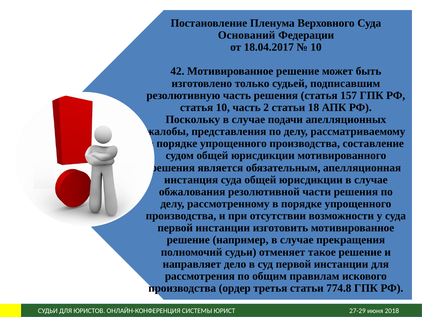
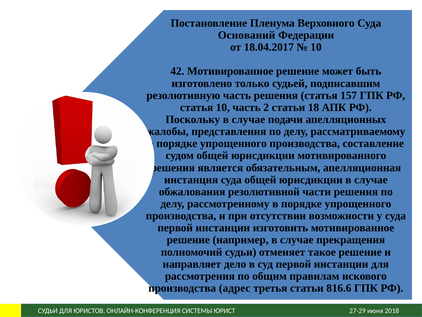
ордер: ордер -> адрес
774.8: 774.8 -> 816.6
